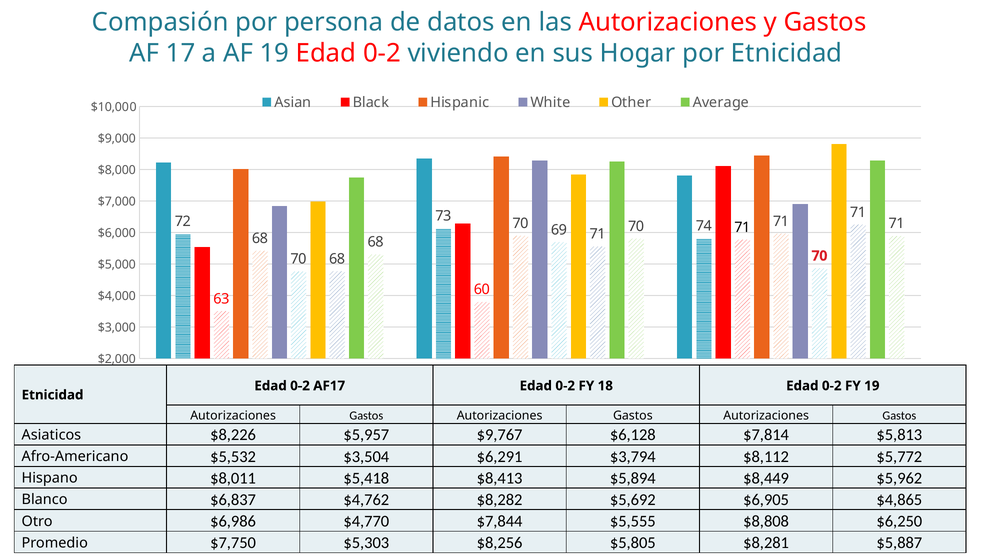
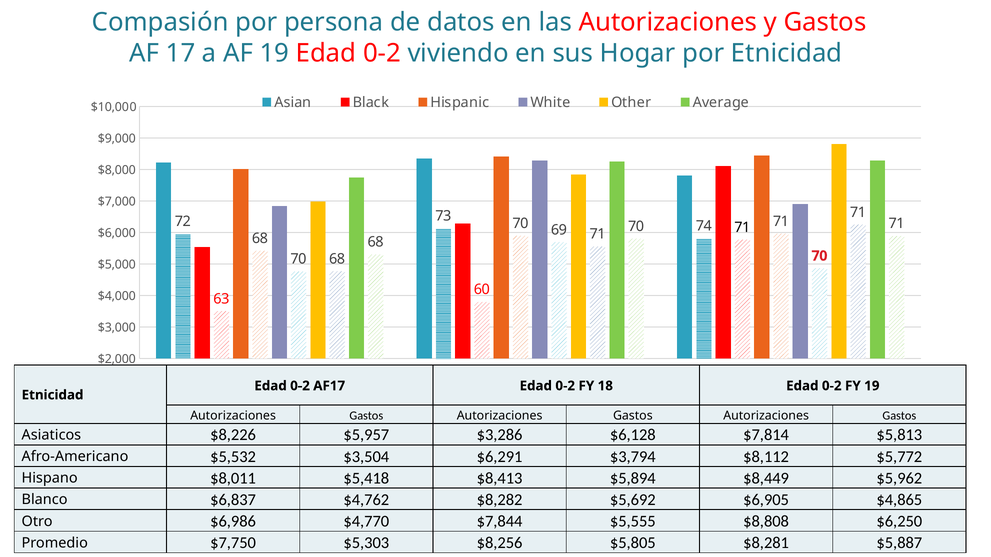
$9,767: $9,767 -> $3,286
